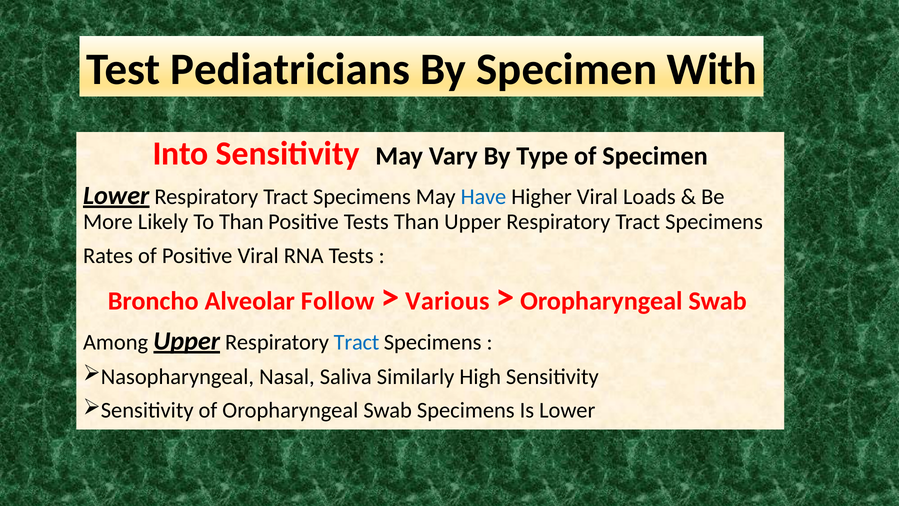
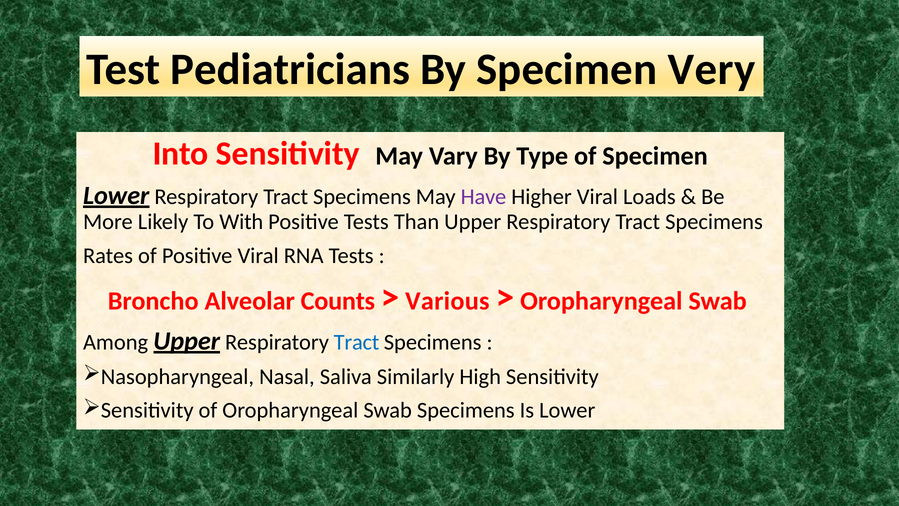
With: With -> Very
Have colour: blue -> purple
To Than: Than -> With
Follow: Follow -> Counts
